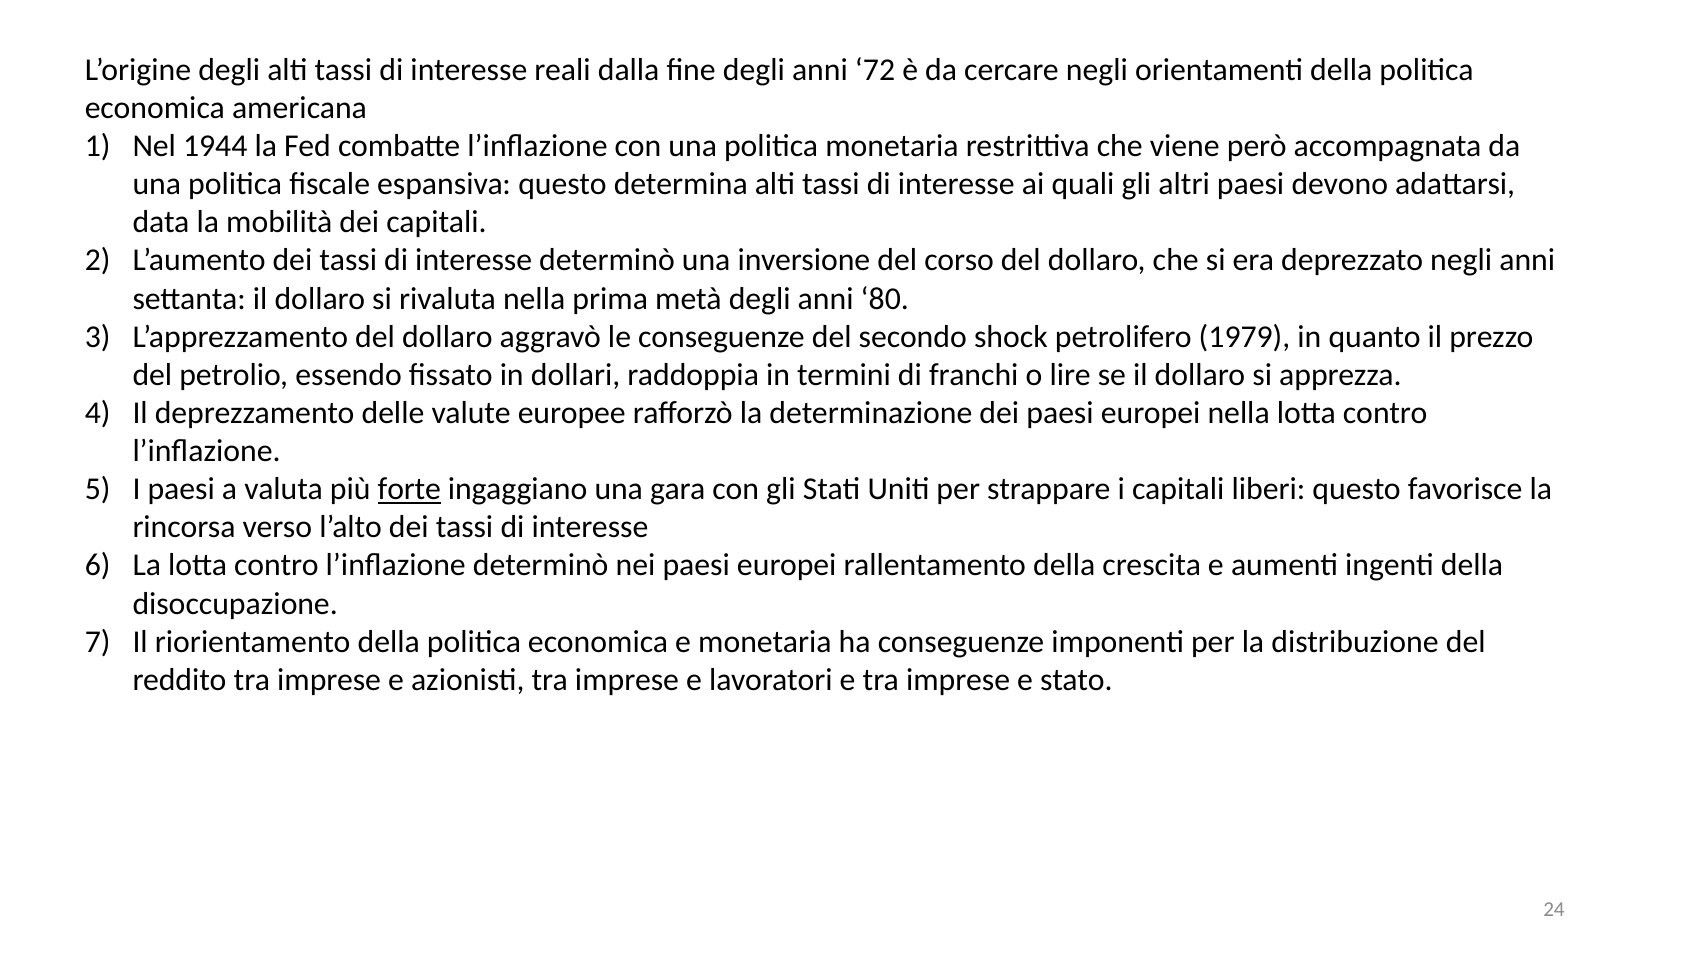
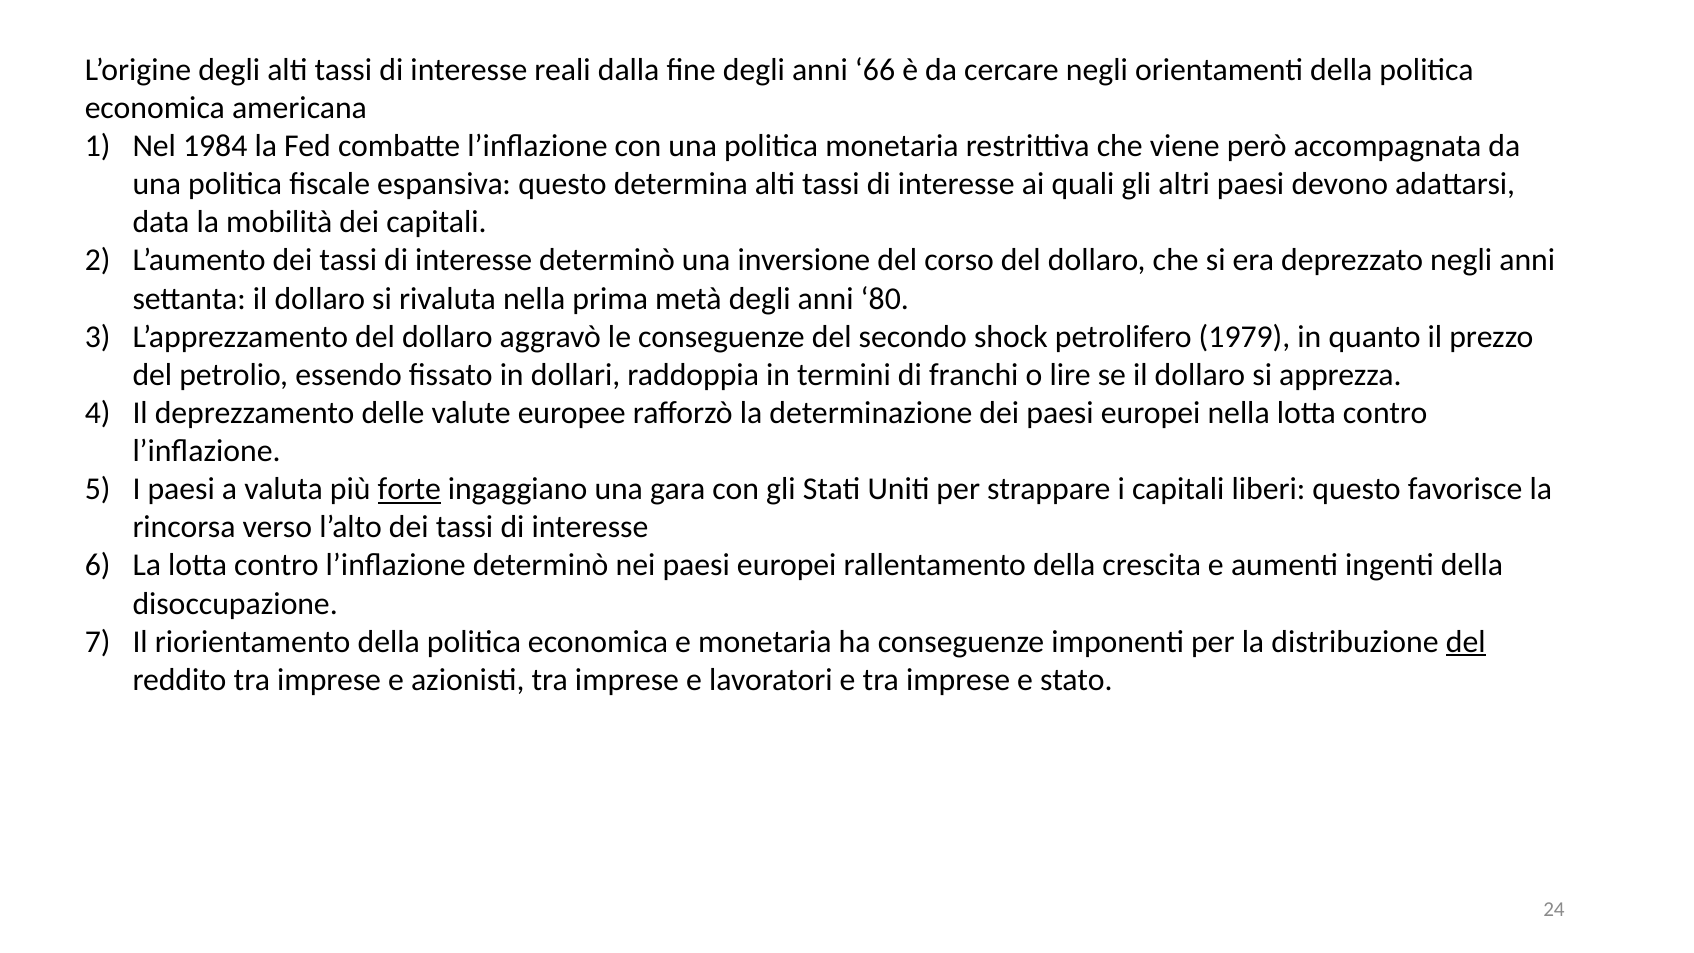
72: 72 -> 66
1944: 1944 -> 1984
del at (1466, 642) underline: none -> present
